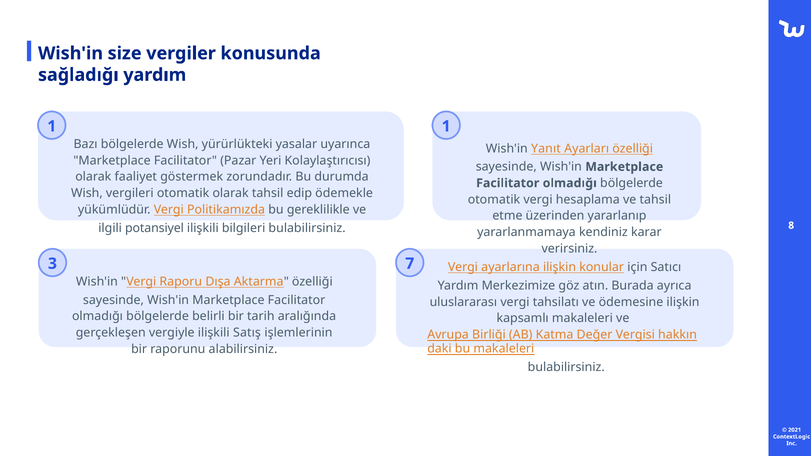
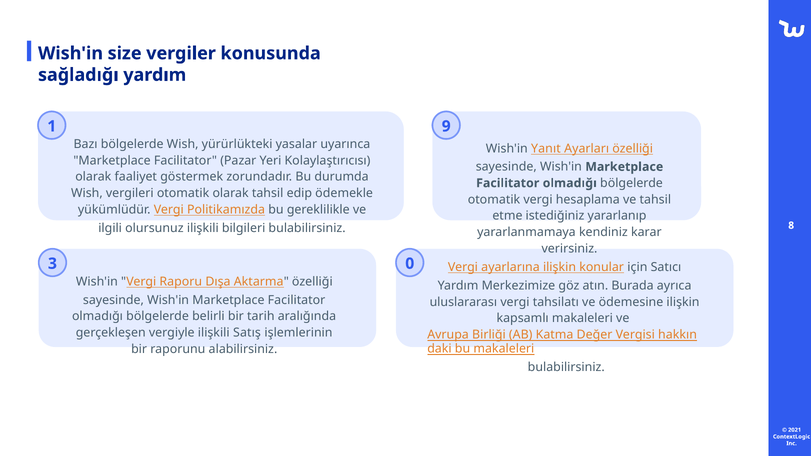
1 1: 1 -> 9
üzerinden: üzerinden -> istediğiniz
potansiyel: potansiyel -> olursunuz
7: 7 -> 0
